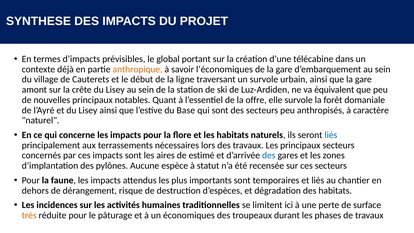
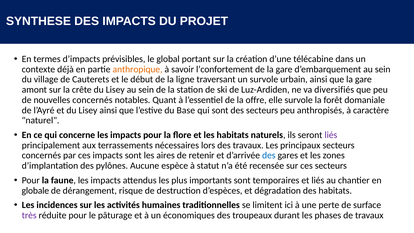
l’économiques: l’économiques -> l’confortement
équivalent: équivalent -> diversifiés
nouvelles principaux: principaux -> concernés
liés at (331, 135) colour: blue -> purple
estimé: estimé -> retenir
dehors: dehors -> globale
très colour: orange -> purple
